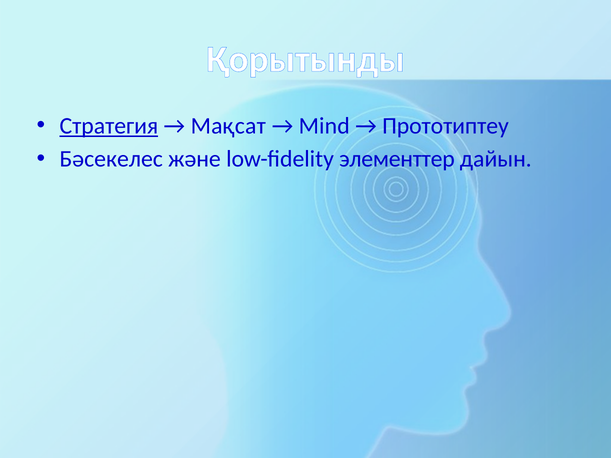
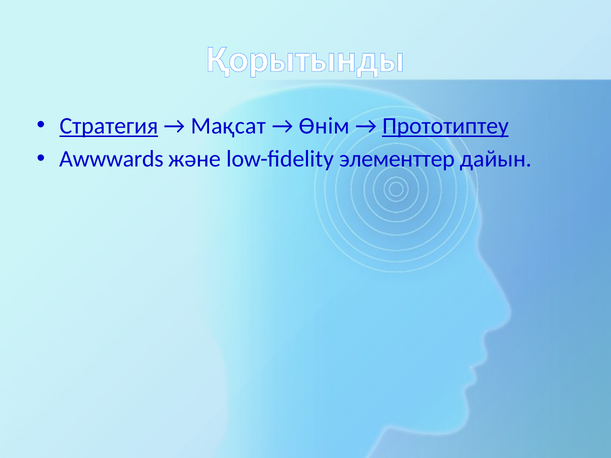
Mind: Mind -> Өнім
Прототиптеу underline: none -> present
Бәсекелес: Бәсекелес -> Awwwards
